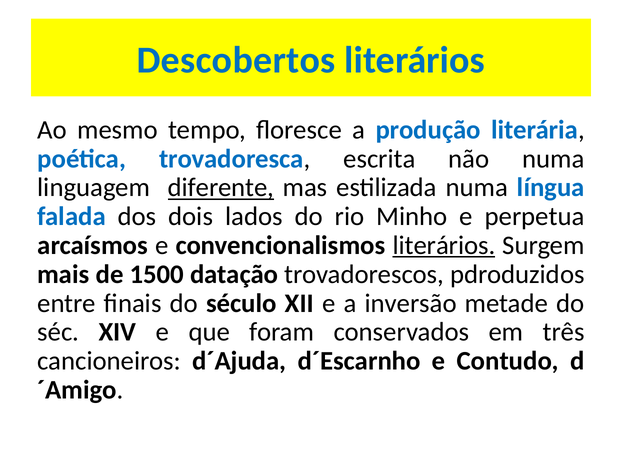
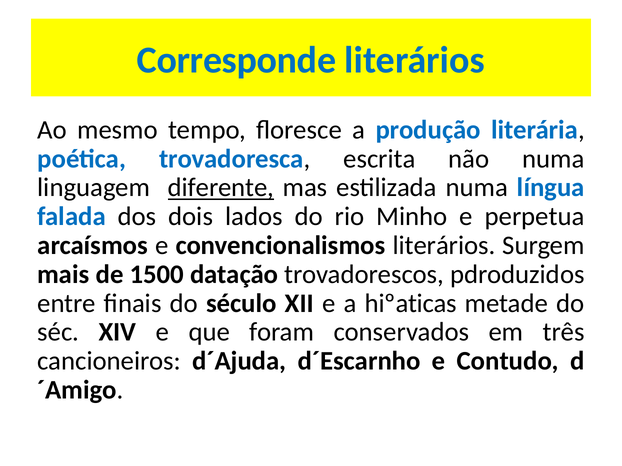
Descobertos: Descobertos -> Corresponde
literários at (444, 246) underline: present -> none
inversão: inversão -> hiºaticas
